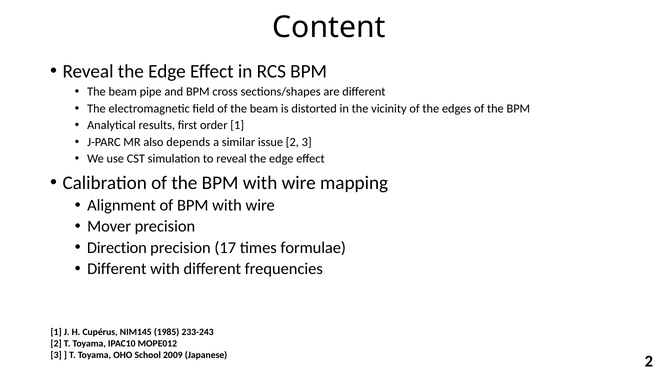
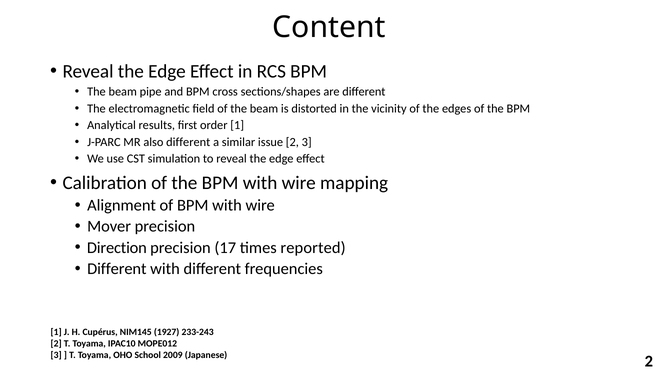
also depends: depends -> different
formulae: formulae -> reported
1985: 1985 -> 1927
